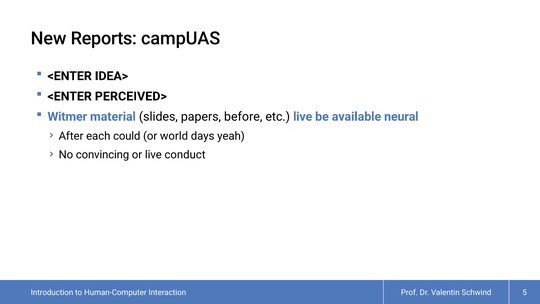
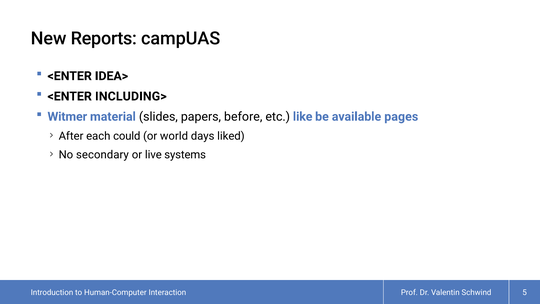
PERCEIVED>: PERCEIVED> -> INCLUDING>
etc live: live -> like
neural: neural -> pages
yeah: yeah -> liked
convincing: convincing -> secondary
conduct: conduct -> systems
